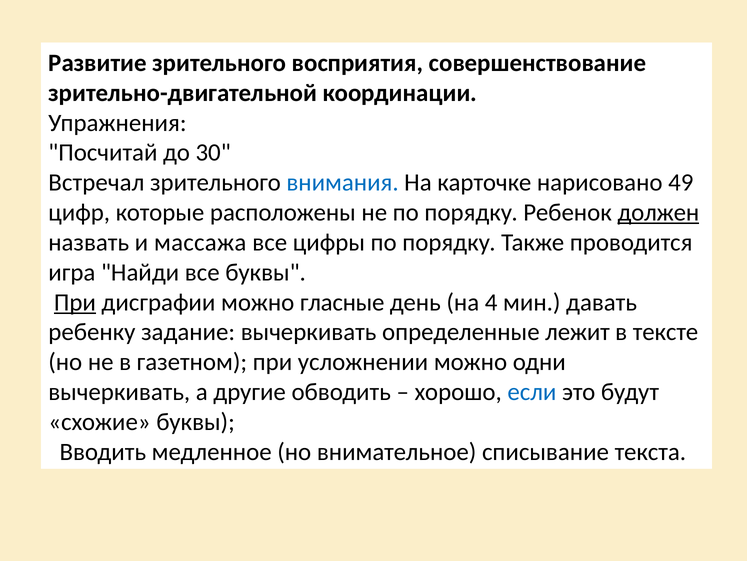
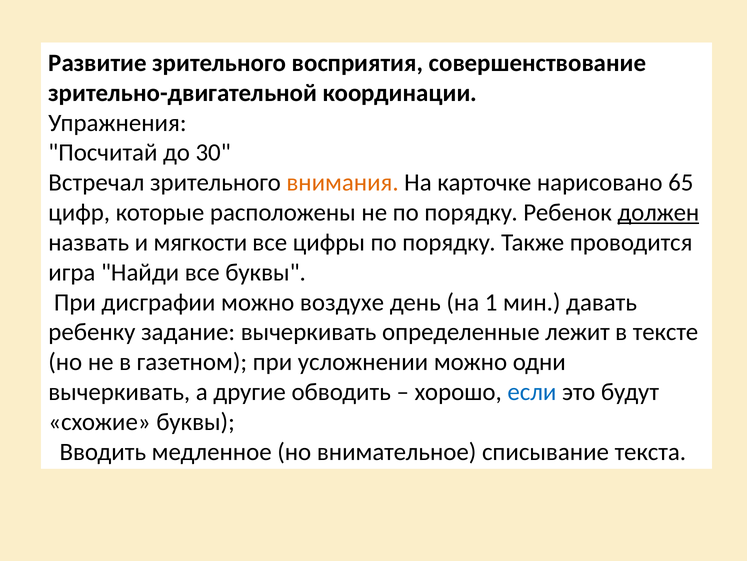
внимания colour: blue -> orange
49: 49 -> 65
массажа: массажа -> мягкости
При at (75, 302) underline: present -> none
гласные: гласные -> воздухе
4: 4 -> 1
